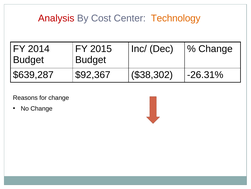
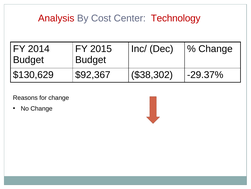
Technology colour: orange -> red
$639,287: $639,287 -> $130,629
-26.31%: -26.31% -> -29.37%
